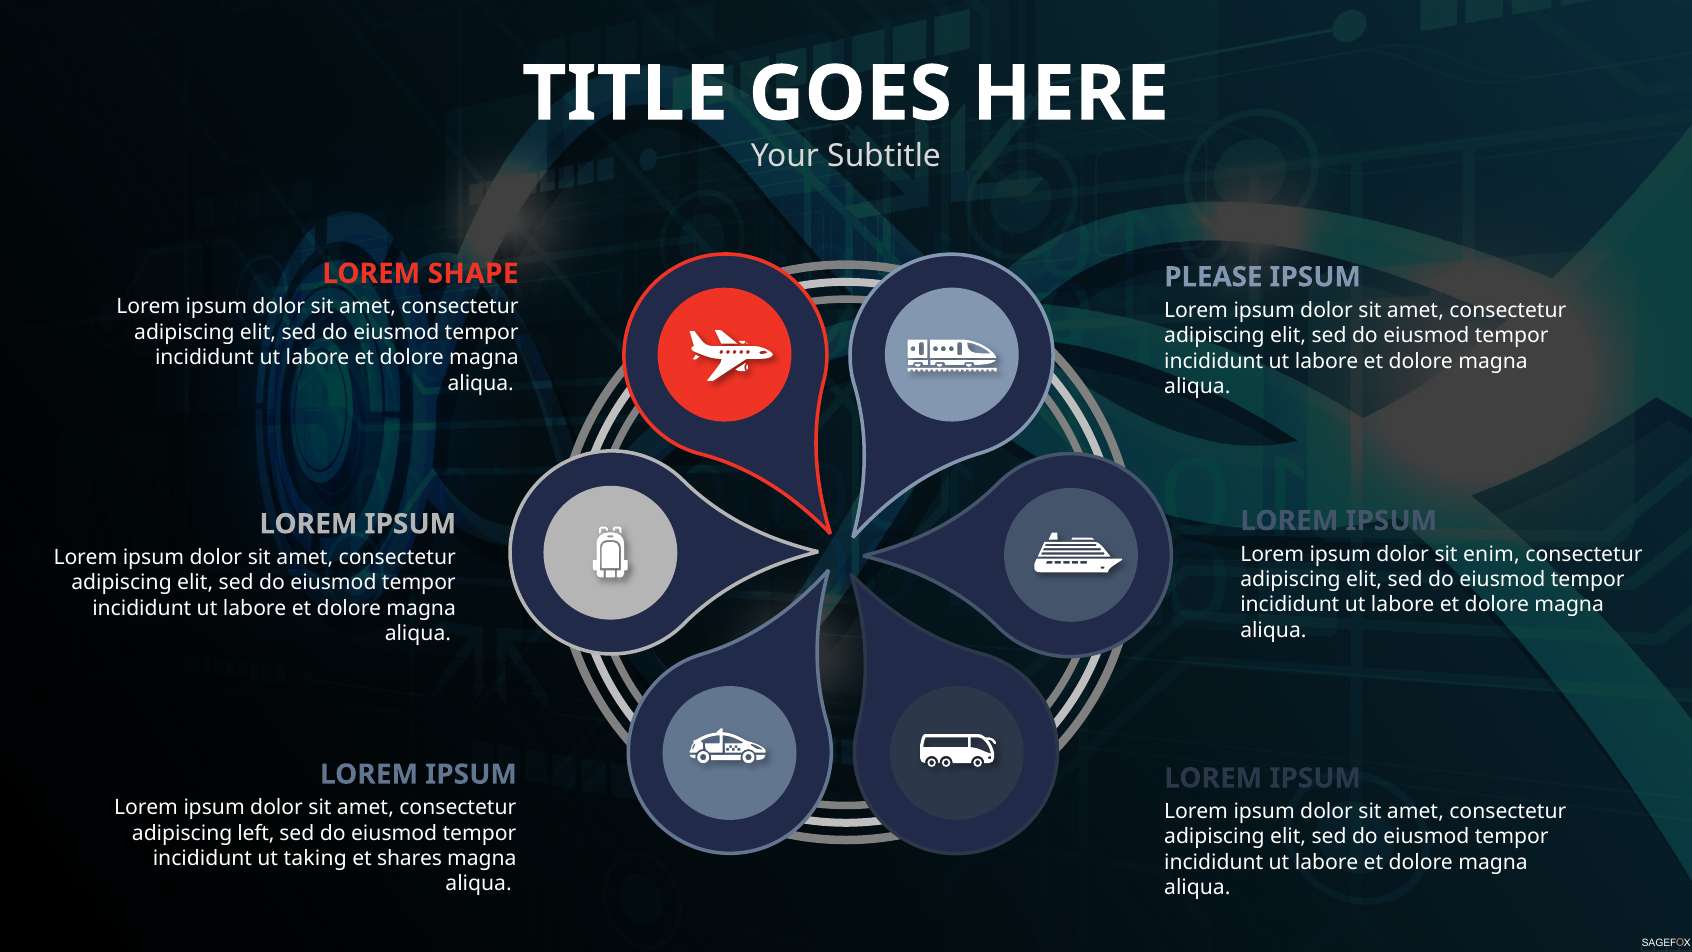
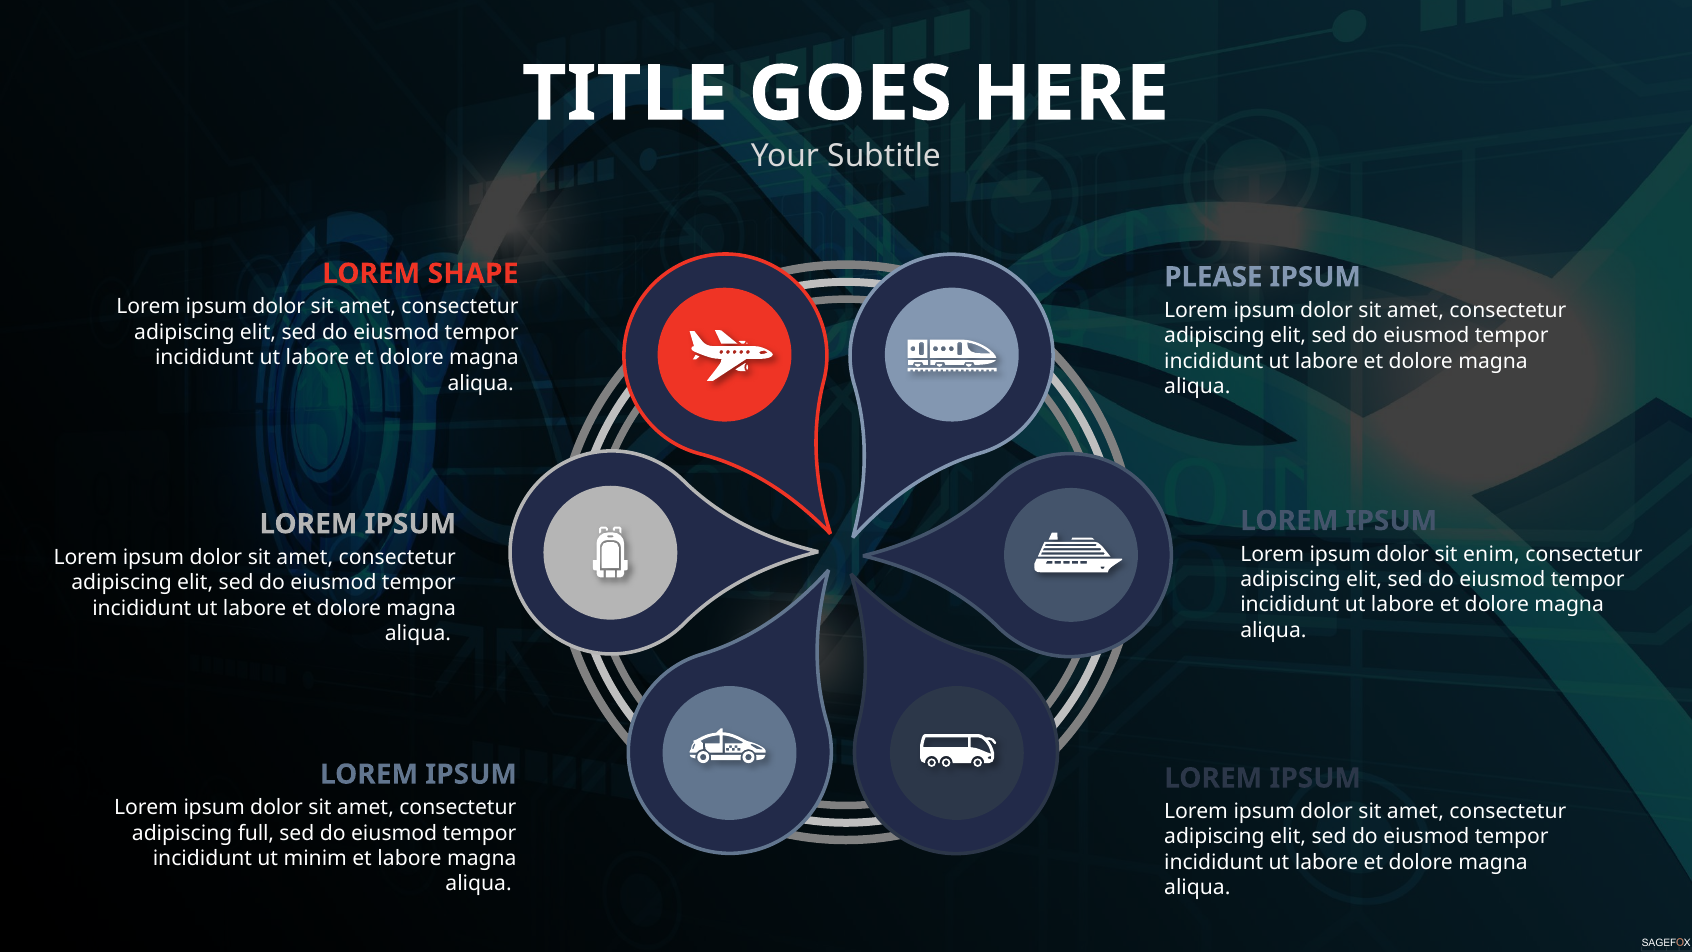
left: left -> full
taking: taking -> minim
et shares: shares -> labore
